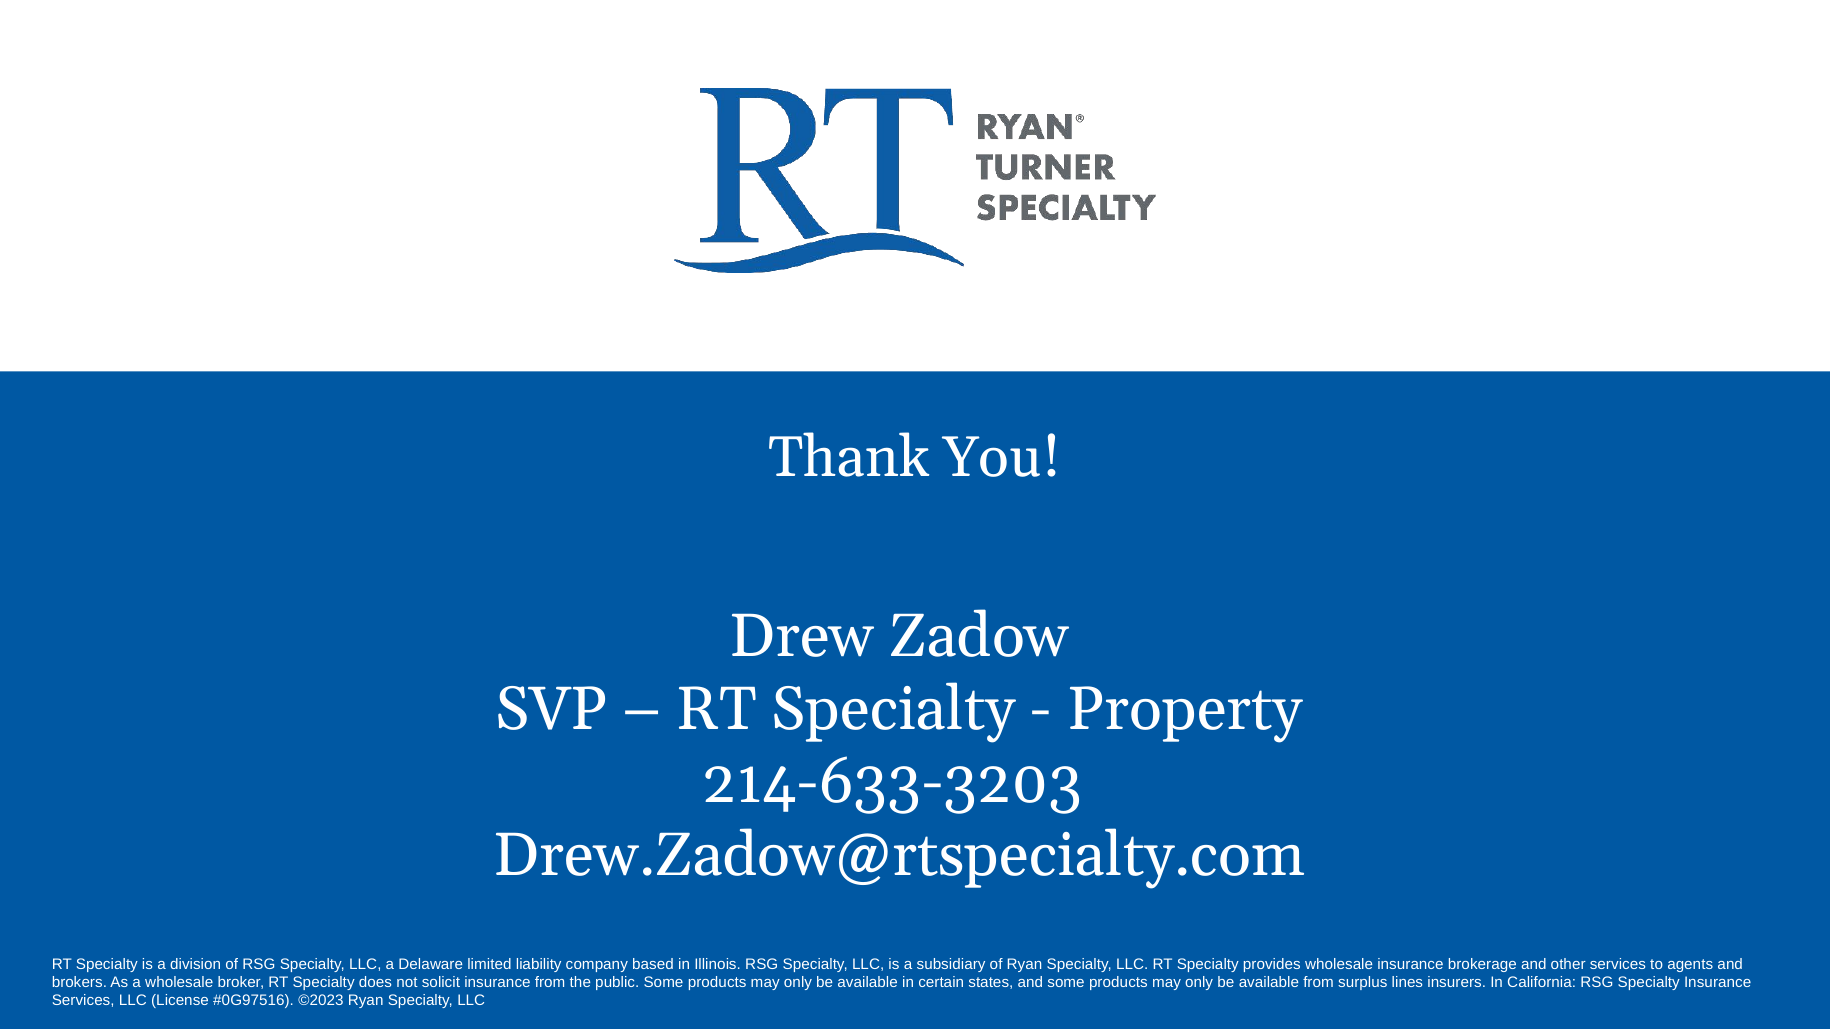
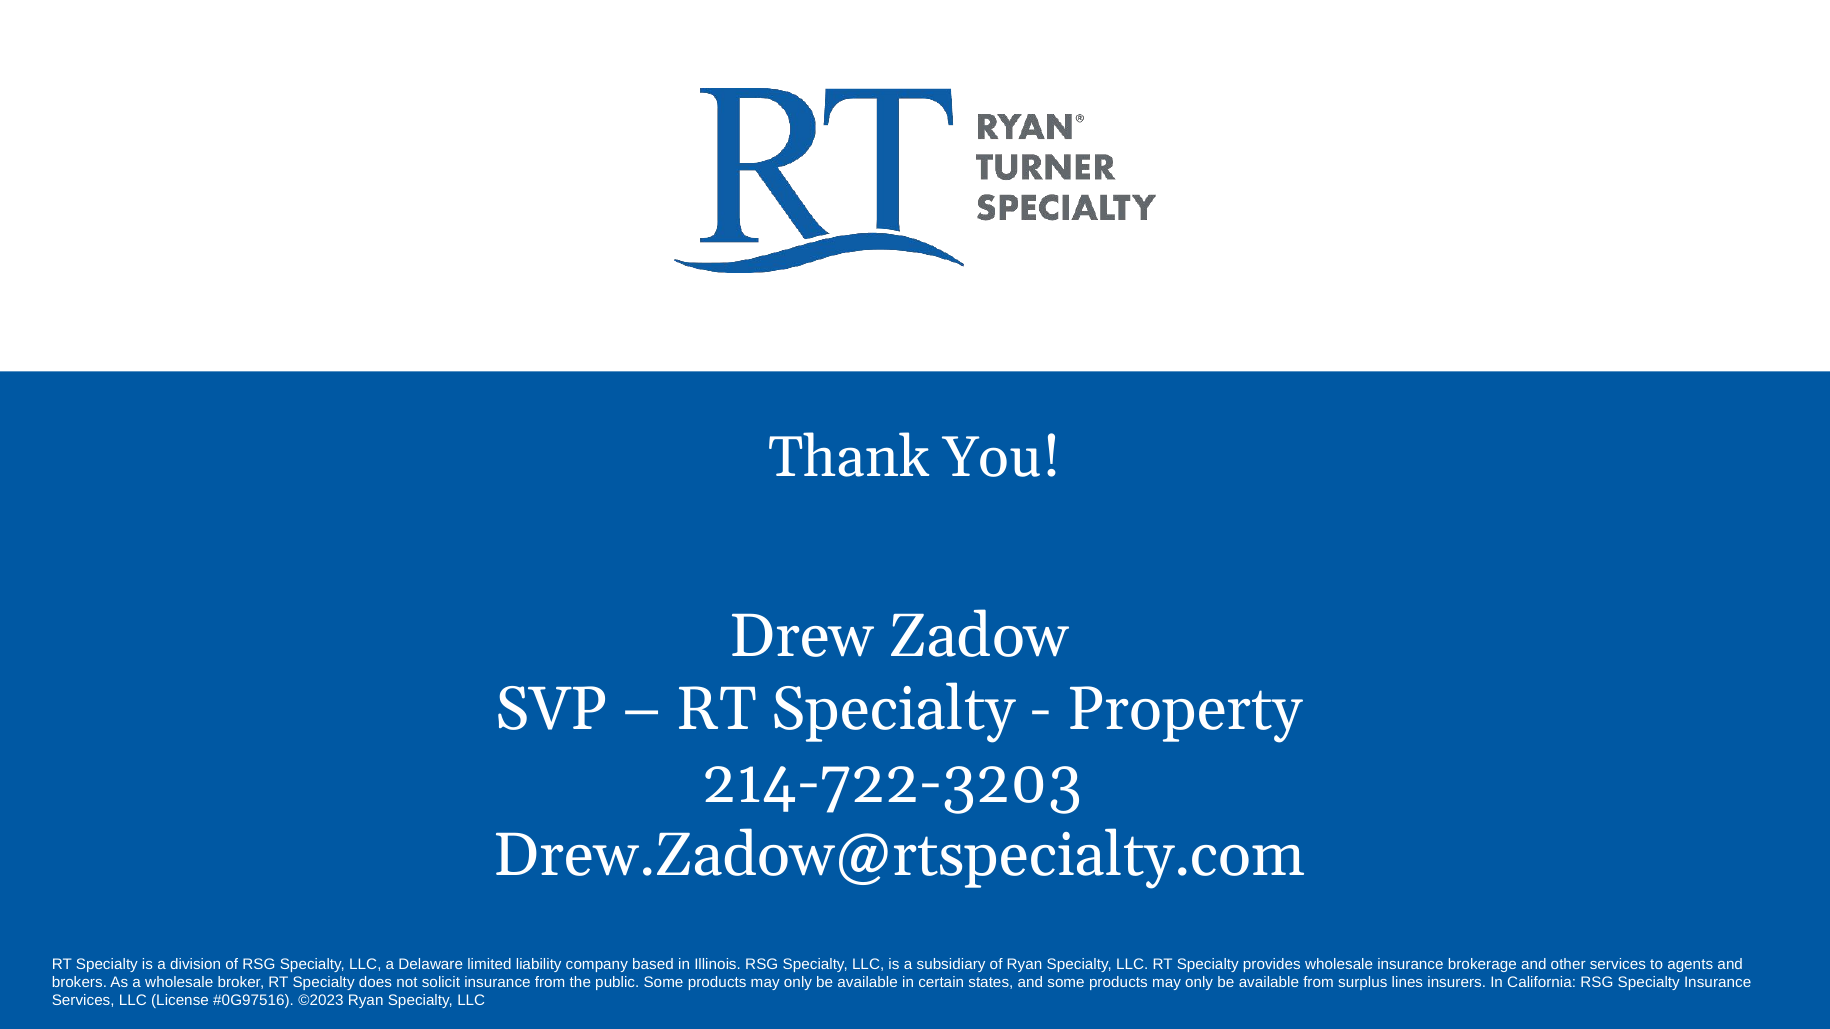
214-633-3203: 214-633-3203 -> 214-722-3203
